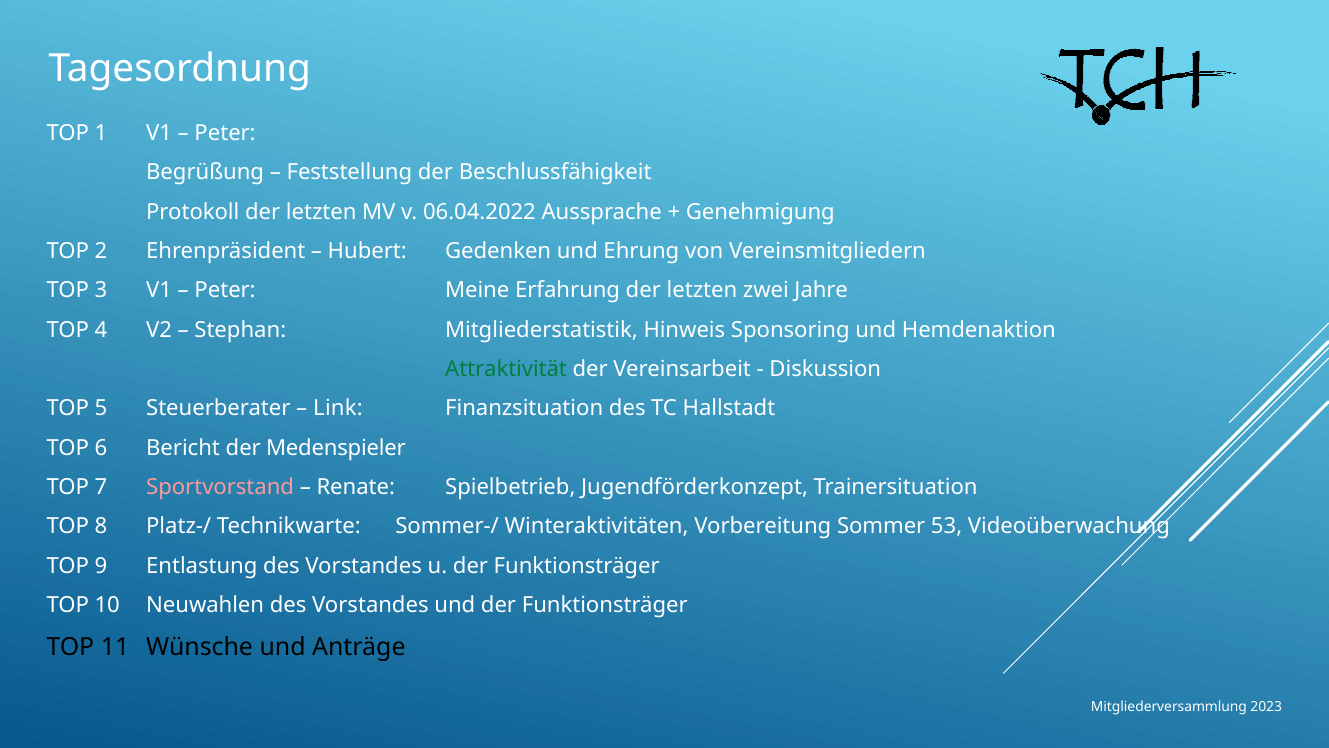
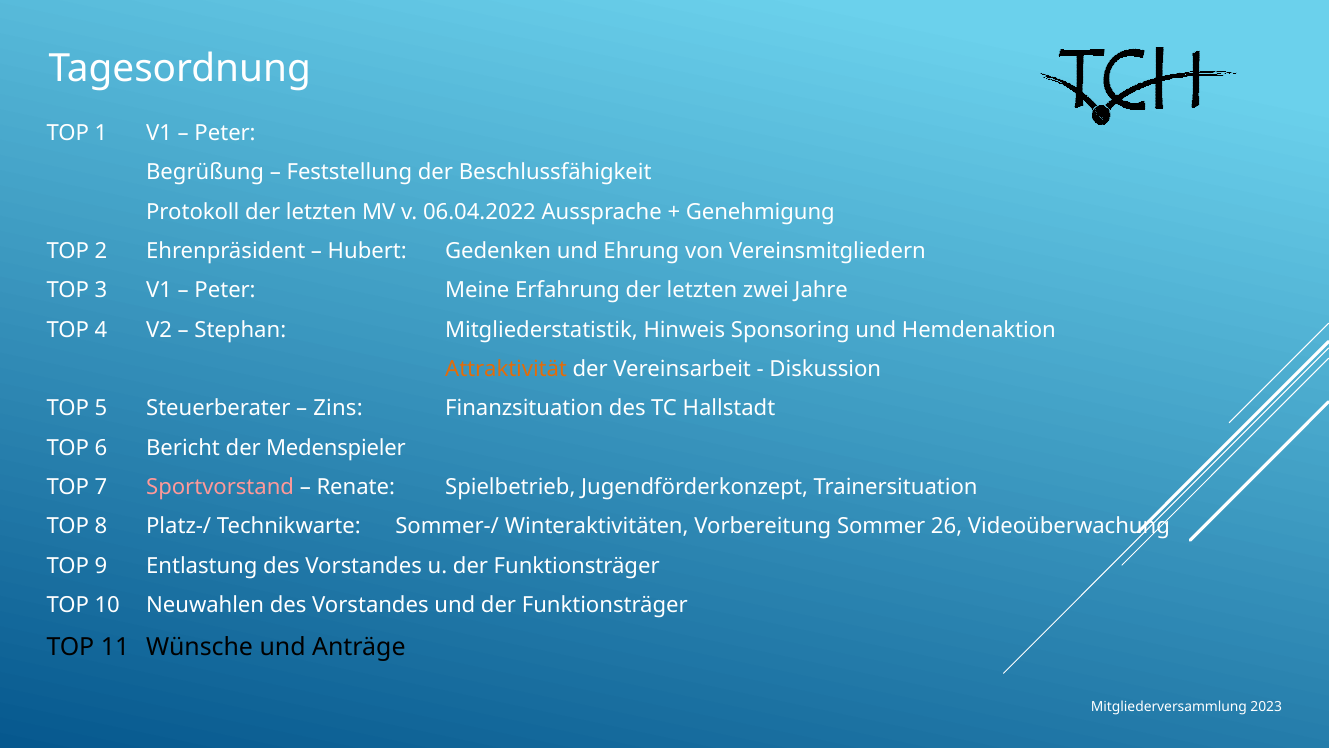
Attraktivität colour: green -> orange
Link: Link -> Zins
53: 53 -> 26
